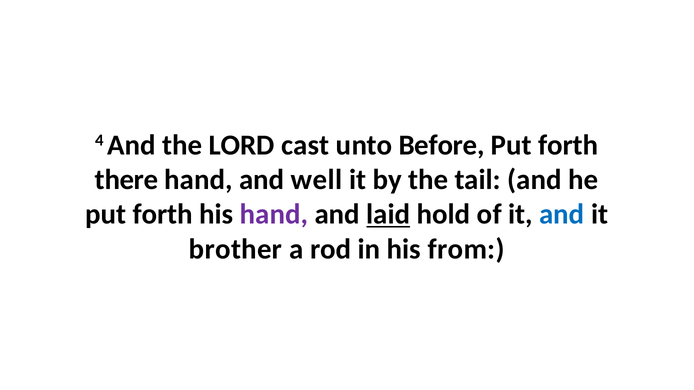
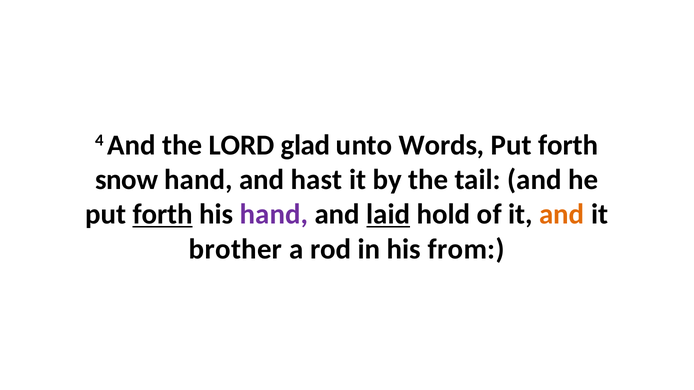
cast: cast -> glad
Before: Before -> Words
there: there -> snow
well: well -> hast
forth at (163, 215) underline: none -> present
and at (562, 215) colour: blue -> orange
